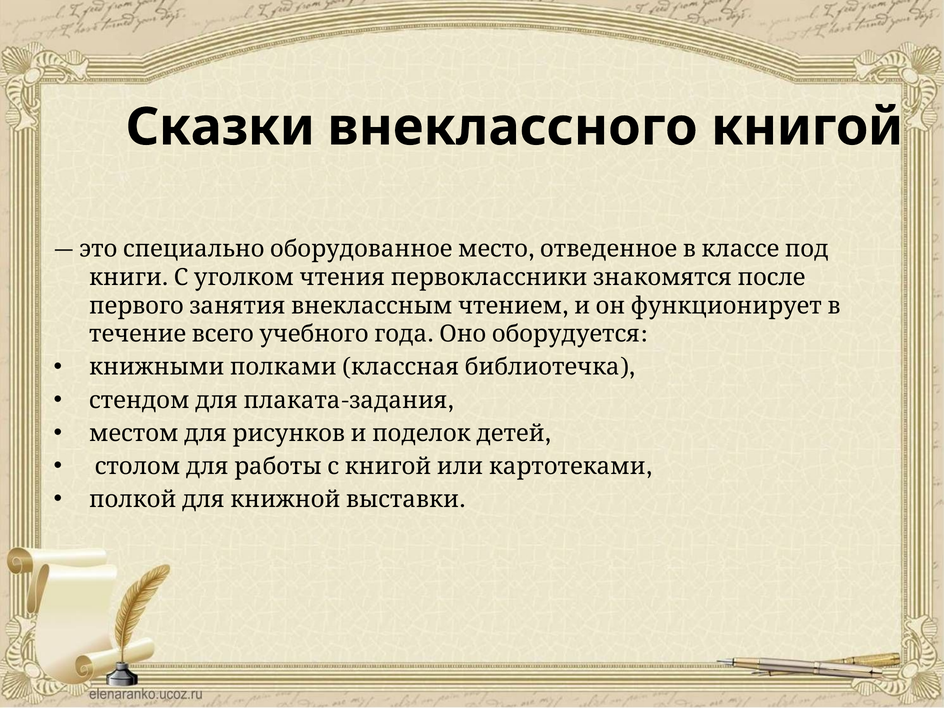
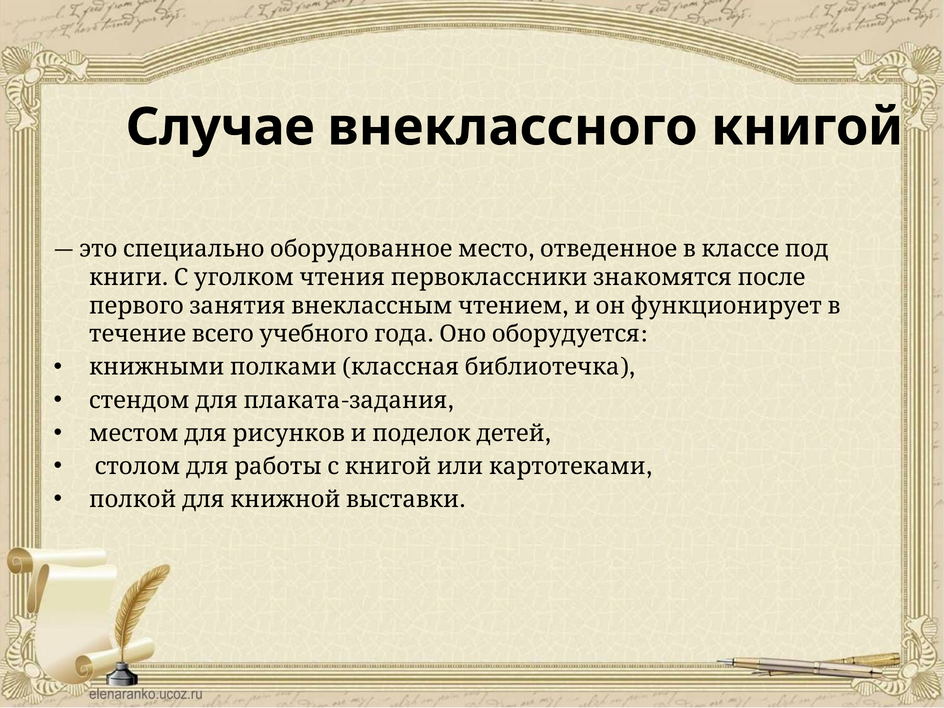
Сказки: Сказки -> Случае
